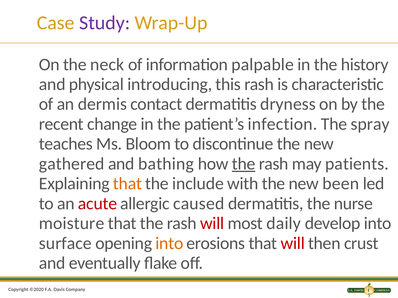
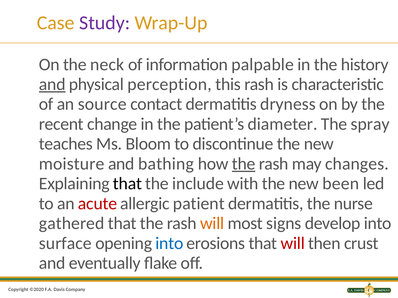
and at (52, 84) underline: none -> present
introducing: introducing -> perception
dermis: dermis -> source
infection: infection -> diameter
gathered: gathered -> moisture
patients: patients -> changes
that at (127, 184) colour: orange -> black
caused: caused -> patient
moisture: moisture -> gathered
will at (212, 224) colour: red -> orange
daily: daily -> signs
into at (169, 244) colour: orange -> blue
